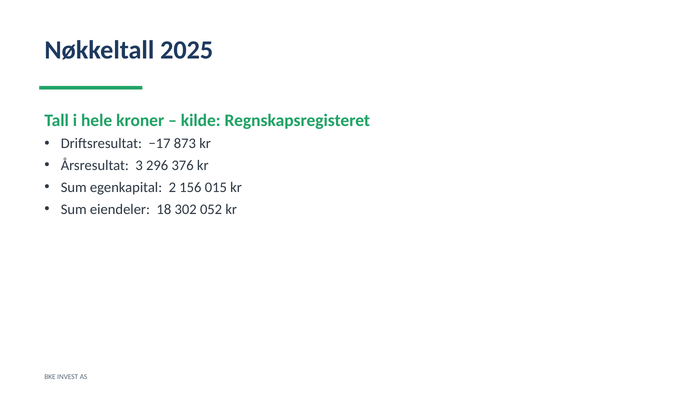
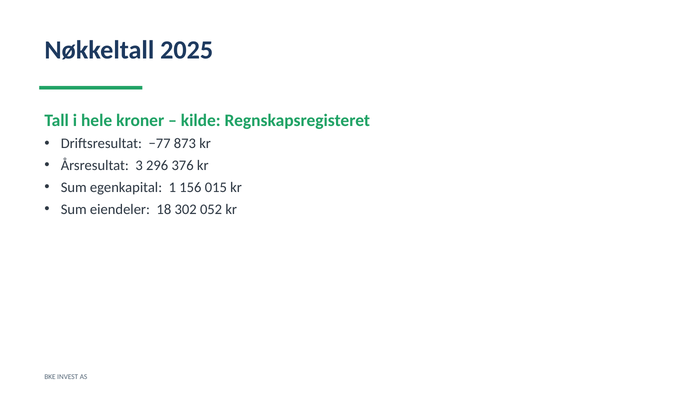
−17: −17 -> −77
2: 2 -> 1
